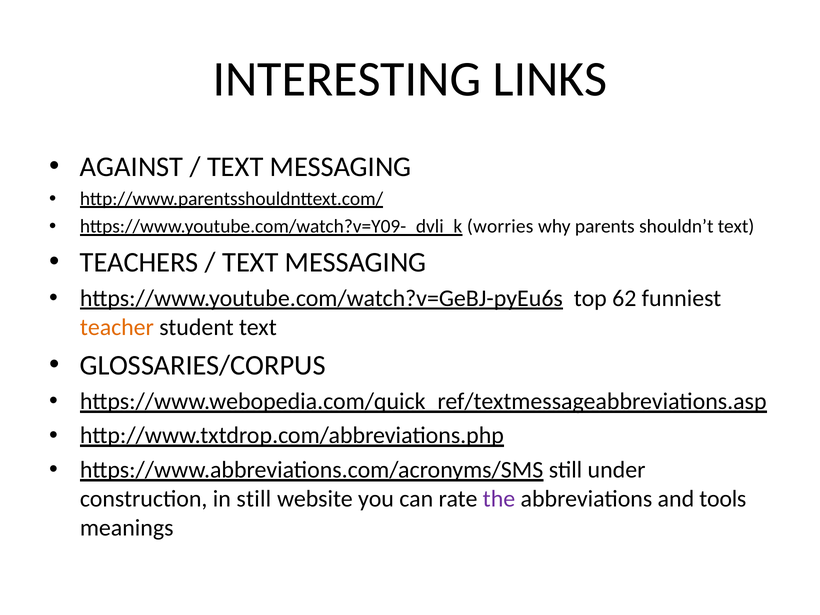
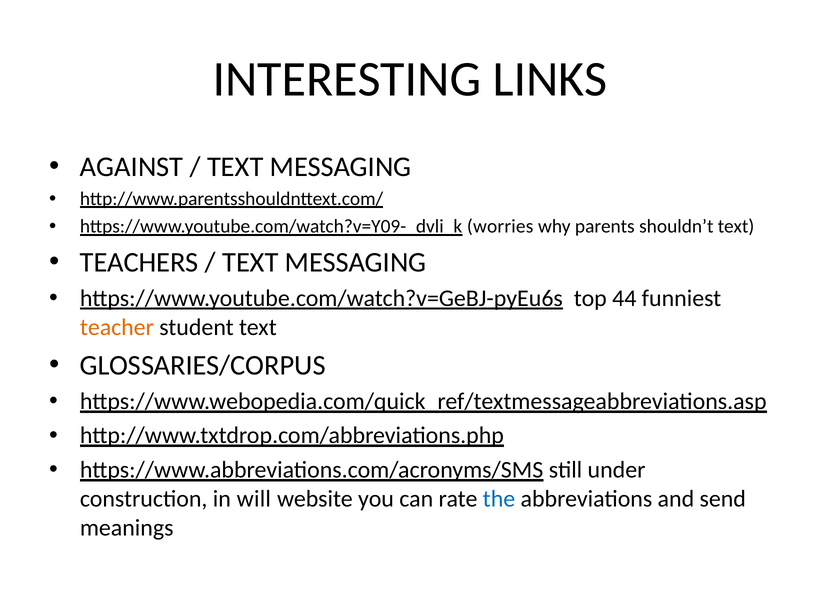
62: 62 -> 44
in still: still -> will
the colour: purple -> blue
tools: tools -> send
